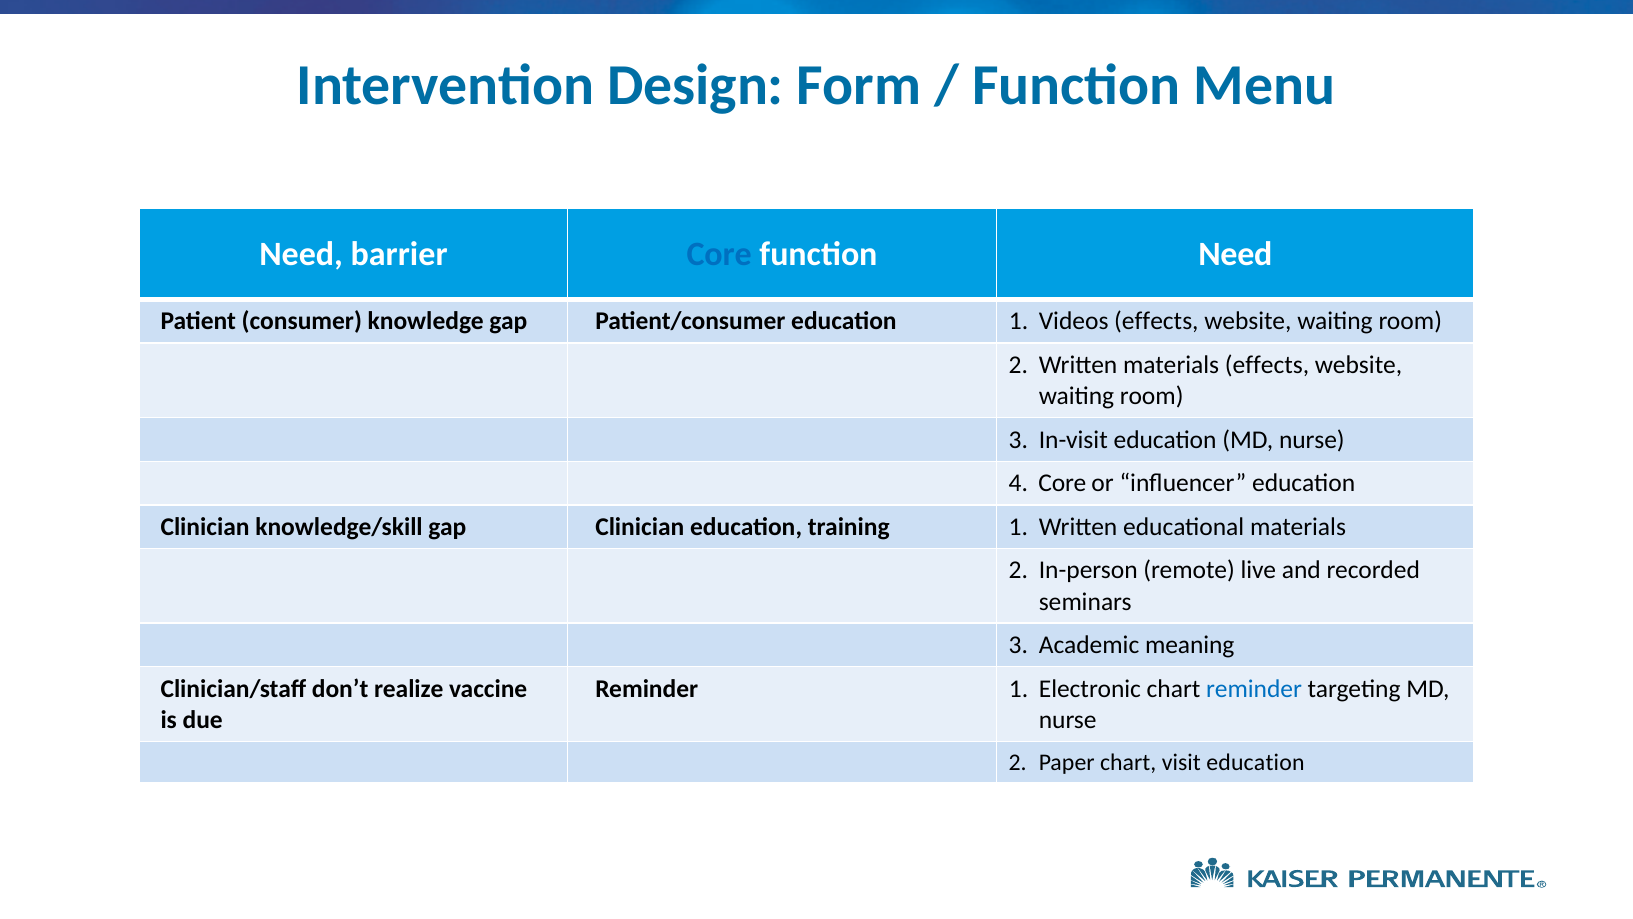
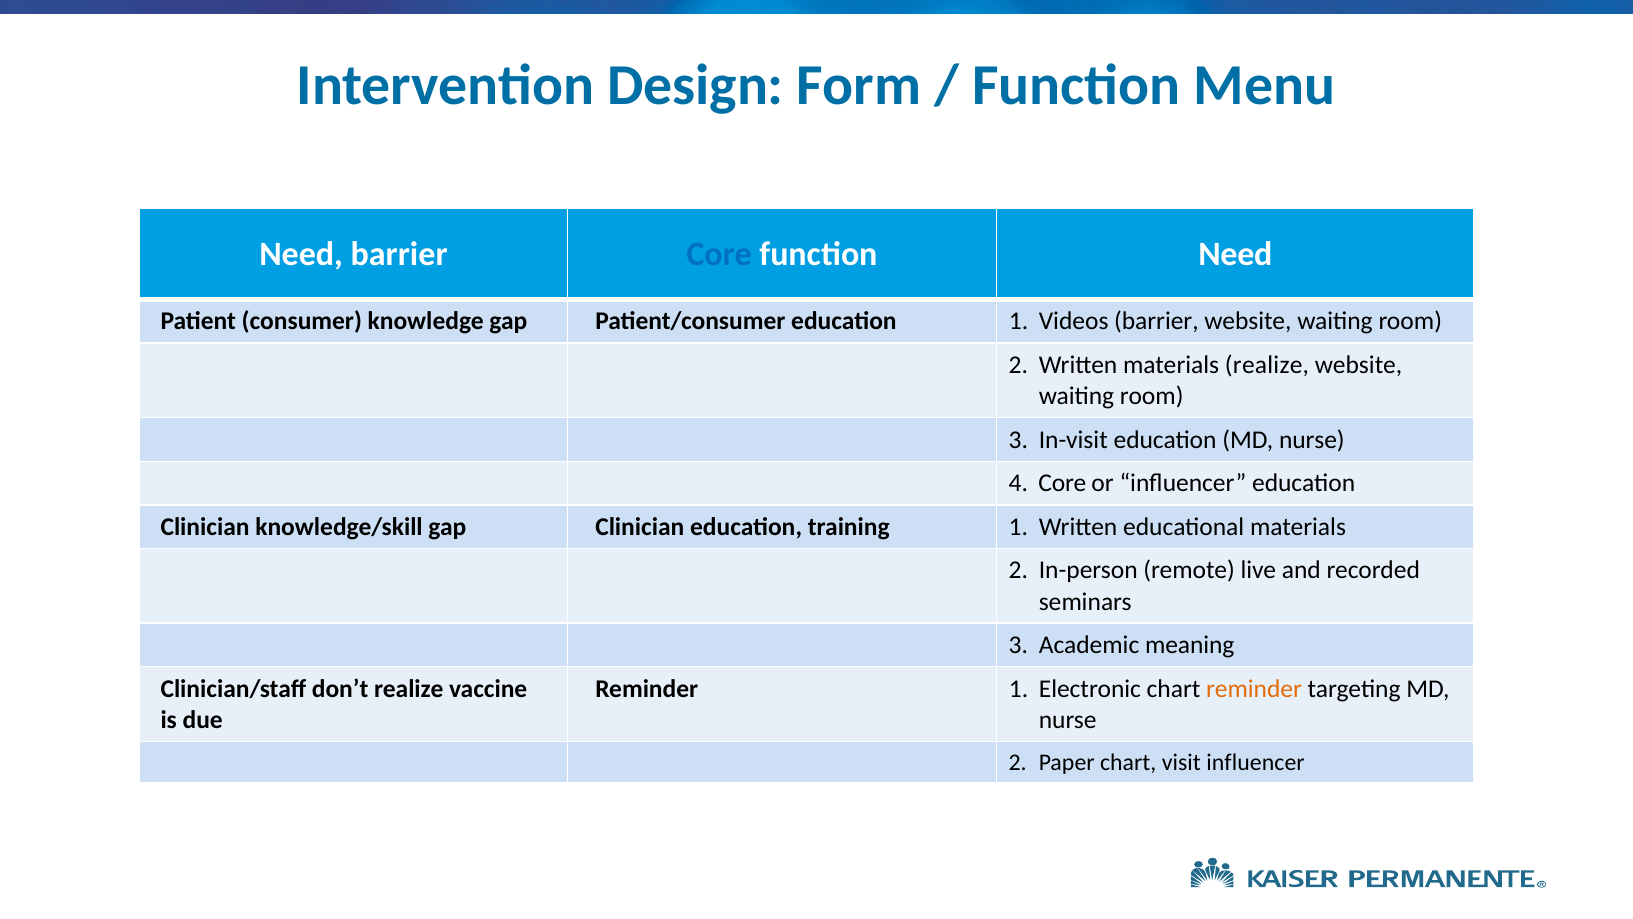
Videos effects: effects -> barrier
materials effects: effects -> realize
reminder at (1254, 688) colour: blue -> orange
visit education: education -> influencer
